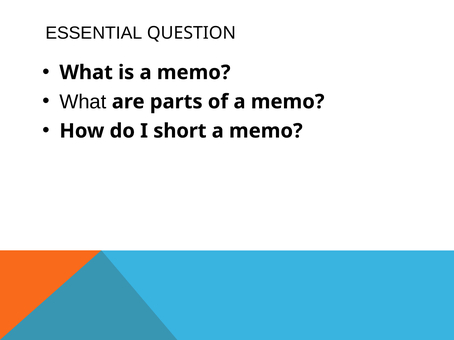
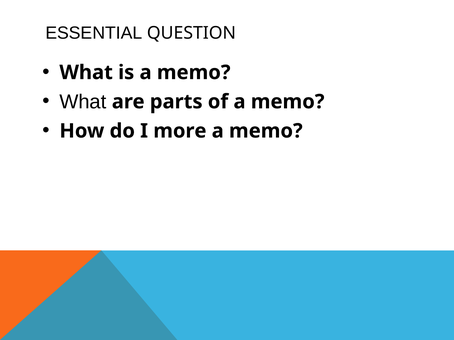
short: short -> more
